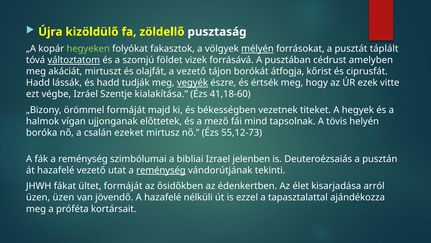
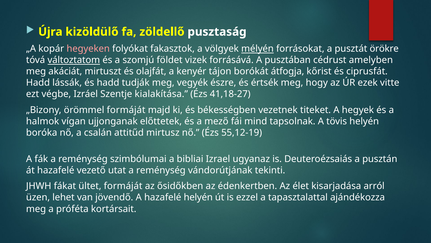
hegyeken colour: light green -> pink
táplált: táplált -> örökre
a vezető: vezető -> kenyér
vegyék underline: present -> none
41,18-60: 41,18-60 -> 41,18-27
ezeket: ezeket -> attitűd
55,12-73: 55,12-73 -> 55,12-19
jelenben: jelenben -> ugyanaz
reménység at (161, 170) underline: present -> none
üzen üzen: üzen -> lehet
hazafelé nélküli: nélküli -> helyén
